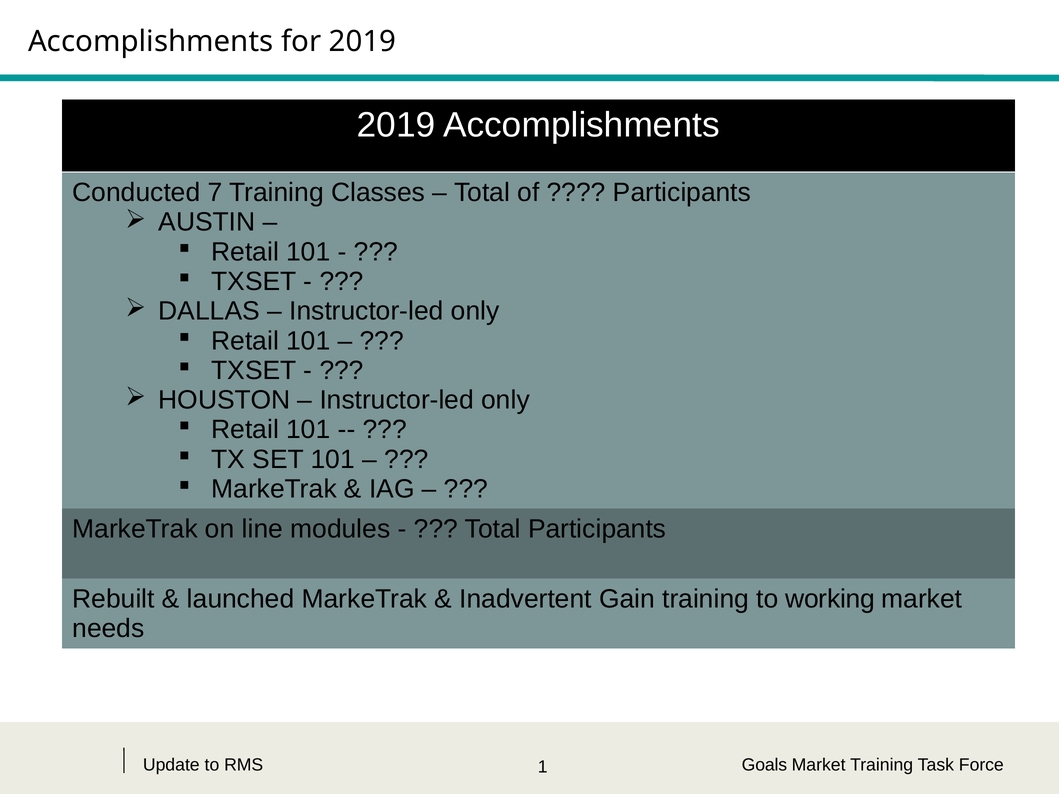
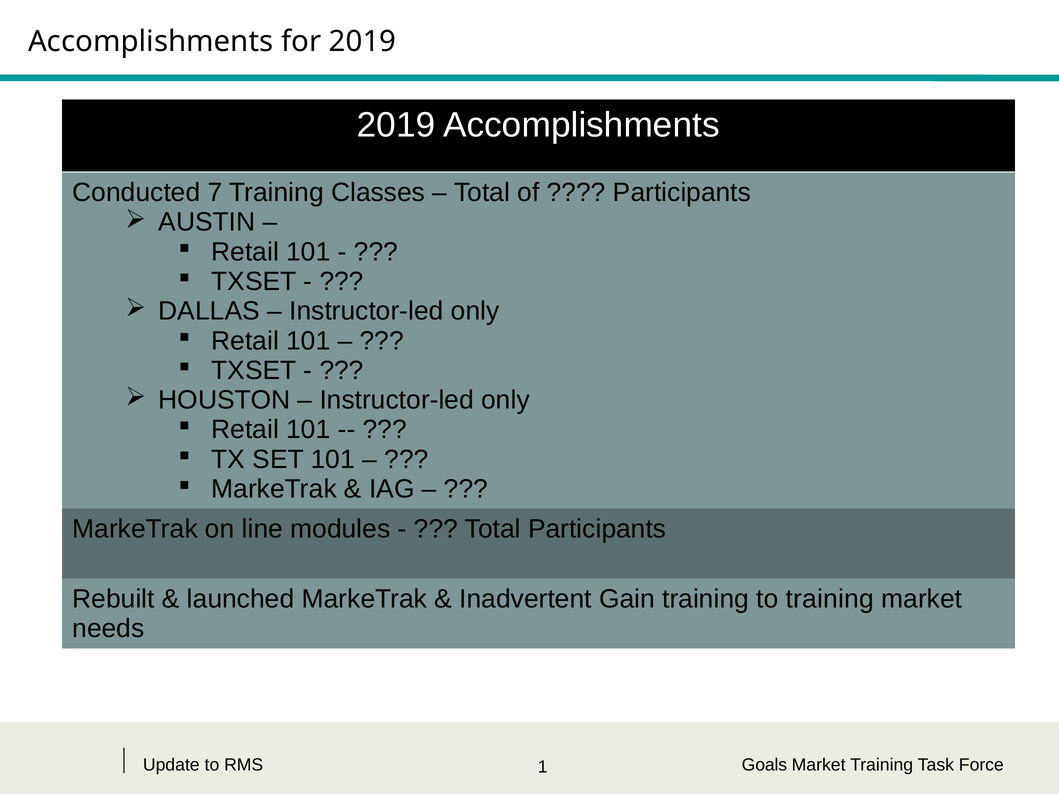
to working: working -> training
